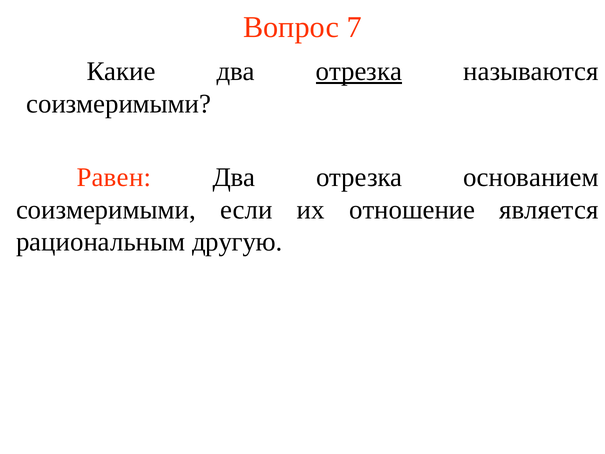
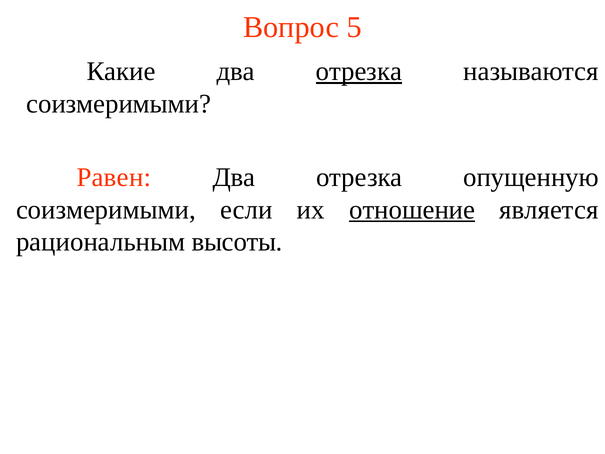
7: 7 -> 5
основанием: основанием -> опущенную
отношение underline: none -> present
другую: другую -> высоты
